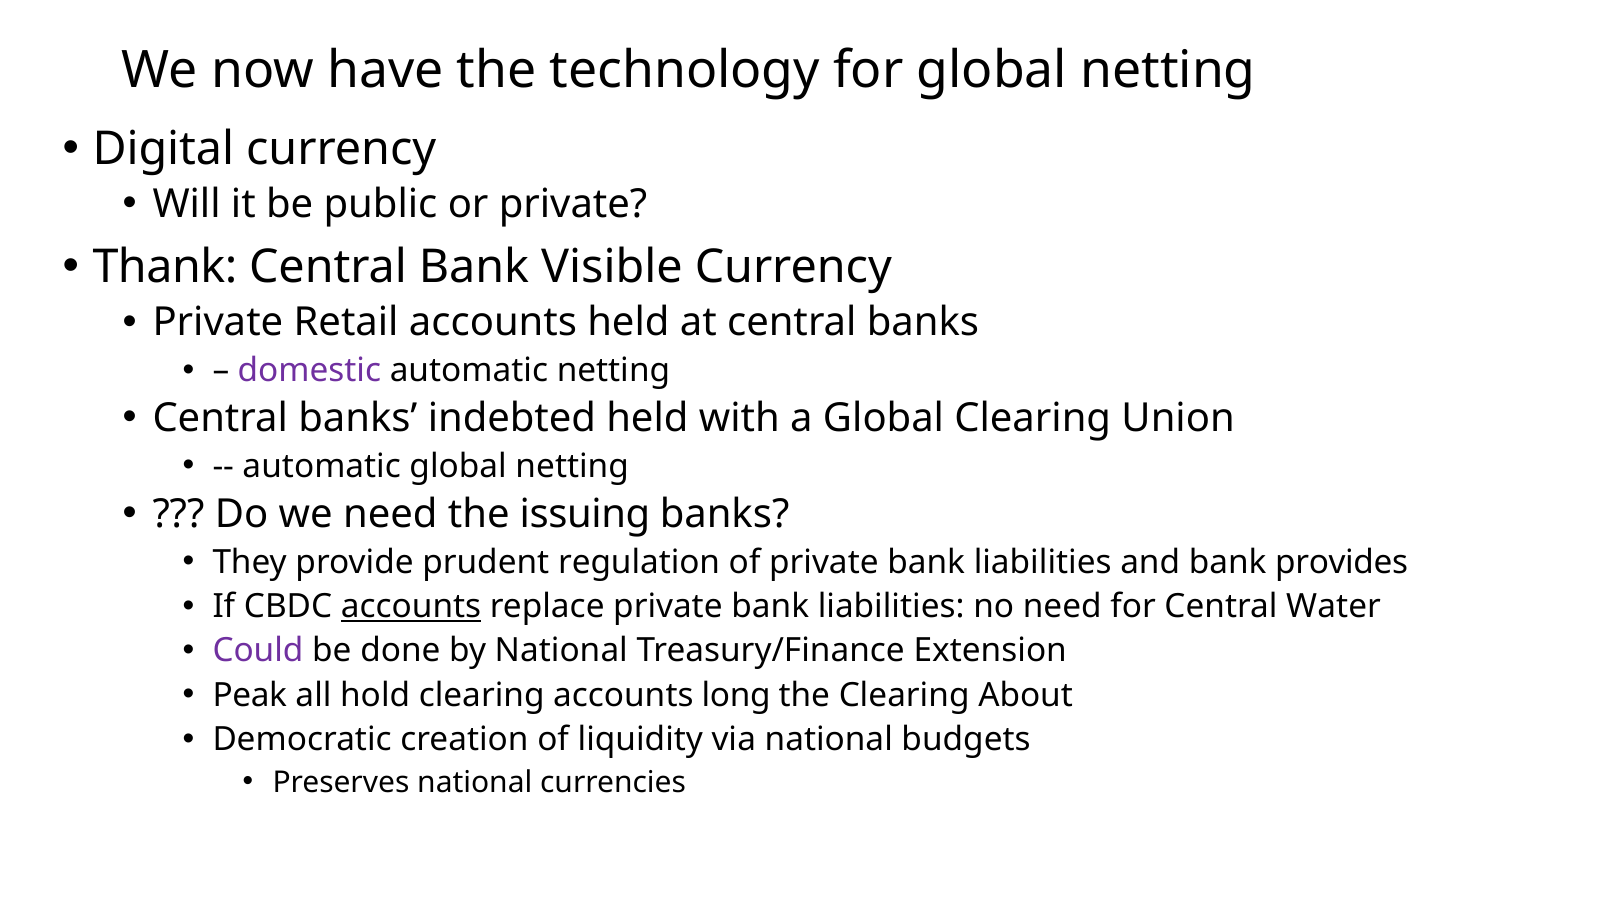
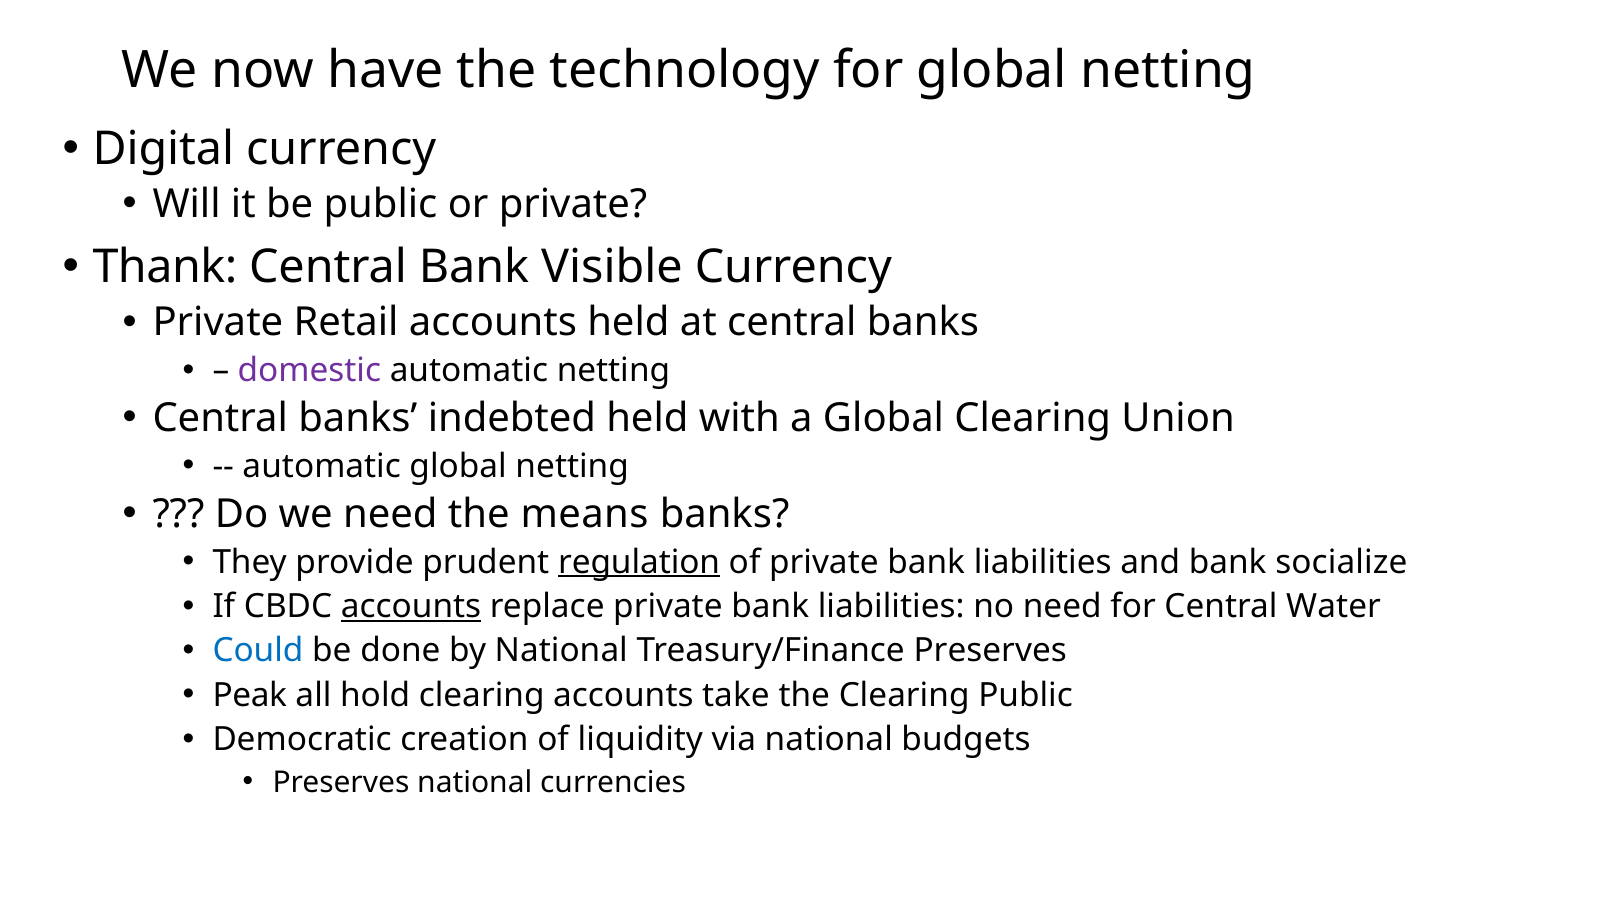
issuing: issuing -> means
regulation underline: none -> present
provides: provides -> socialize
Could colour: purple -> blue
Treasury/Finance Extension: Extension -> Preserves
long: long -> take
Clearing About: About -> Public
